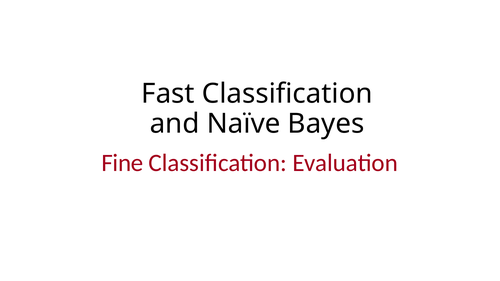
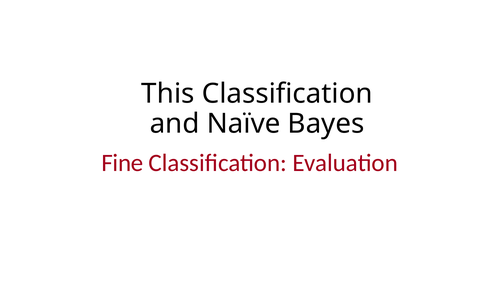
Fast: Fast -> This
